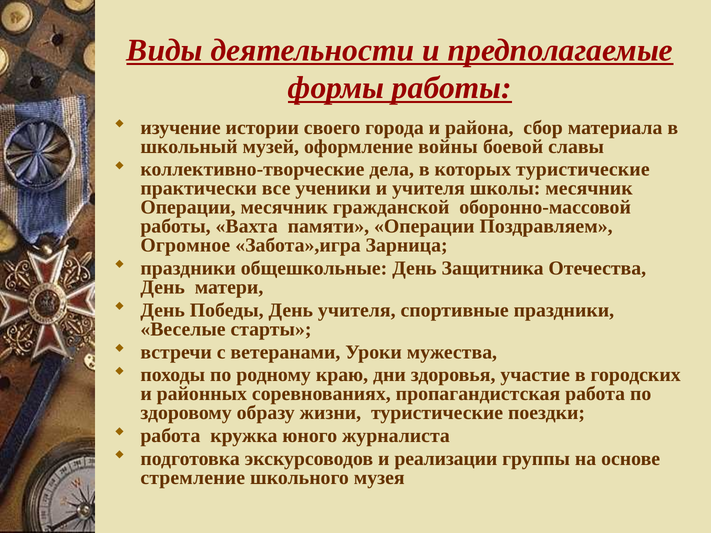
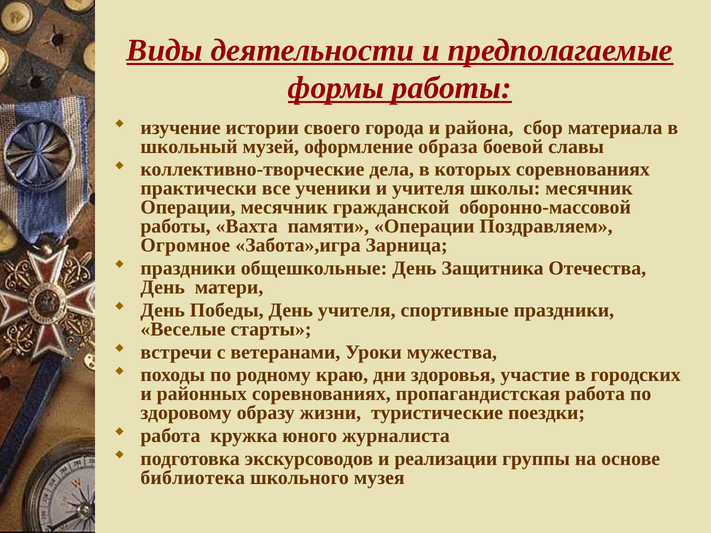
войны: войны -> образа
которых туристические: туристические -> соревнованиях
стремление: стремление -> библиотека
